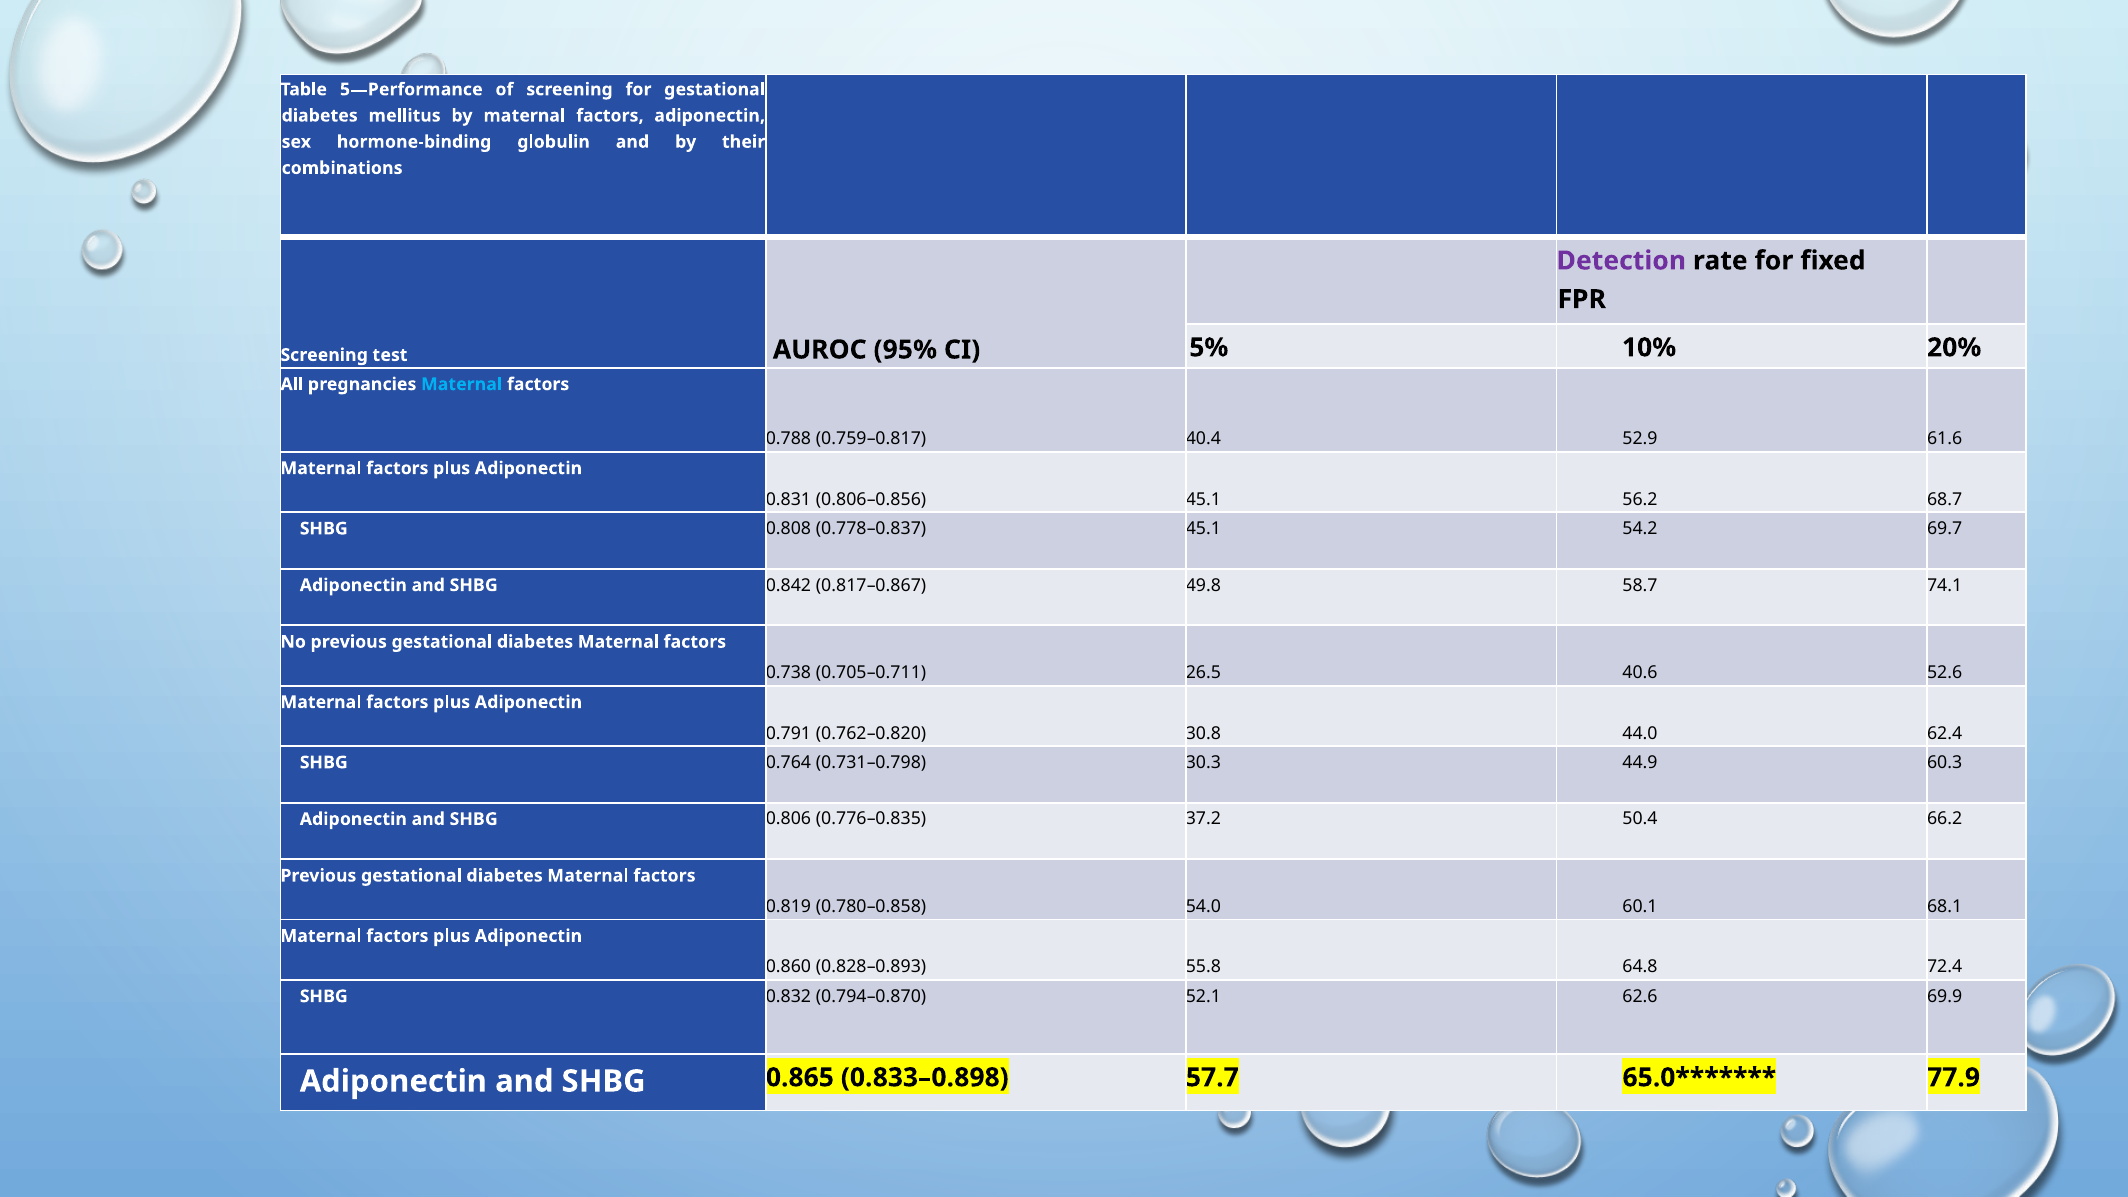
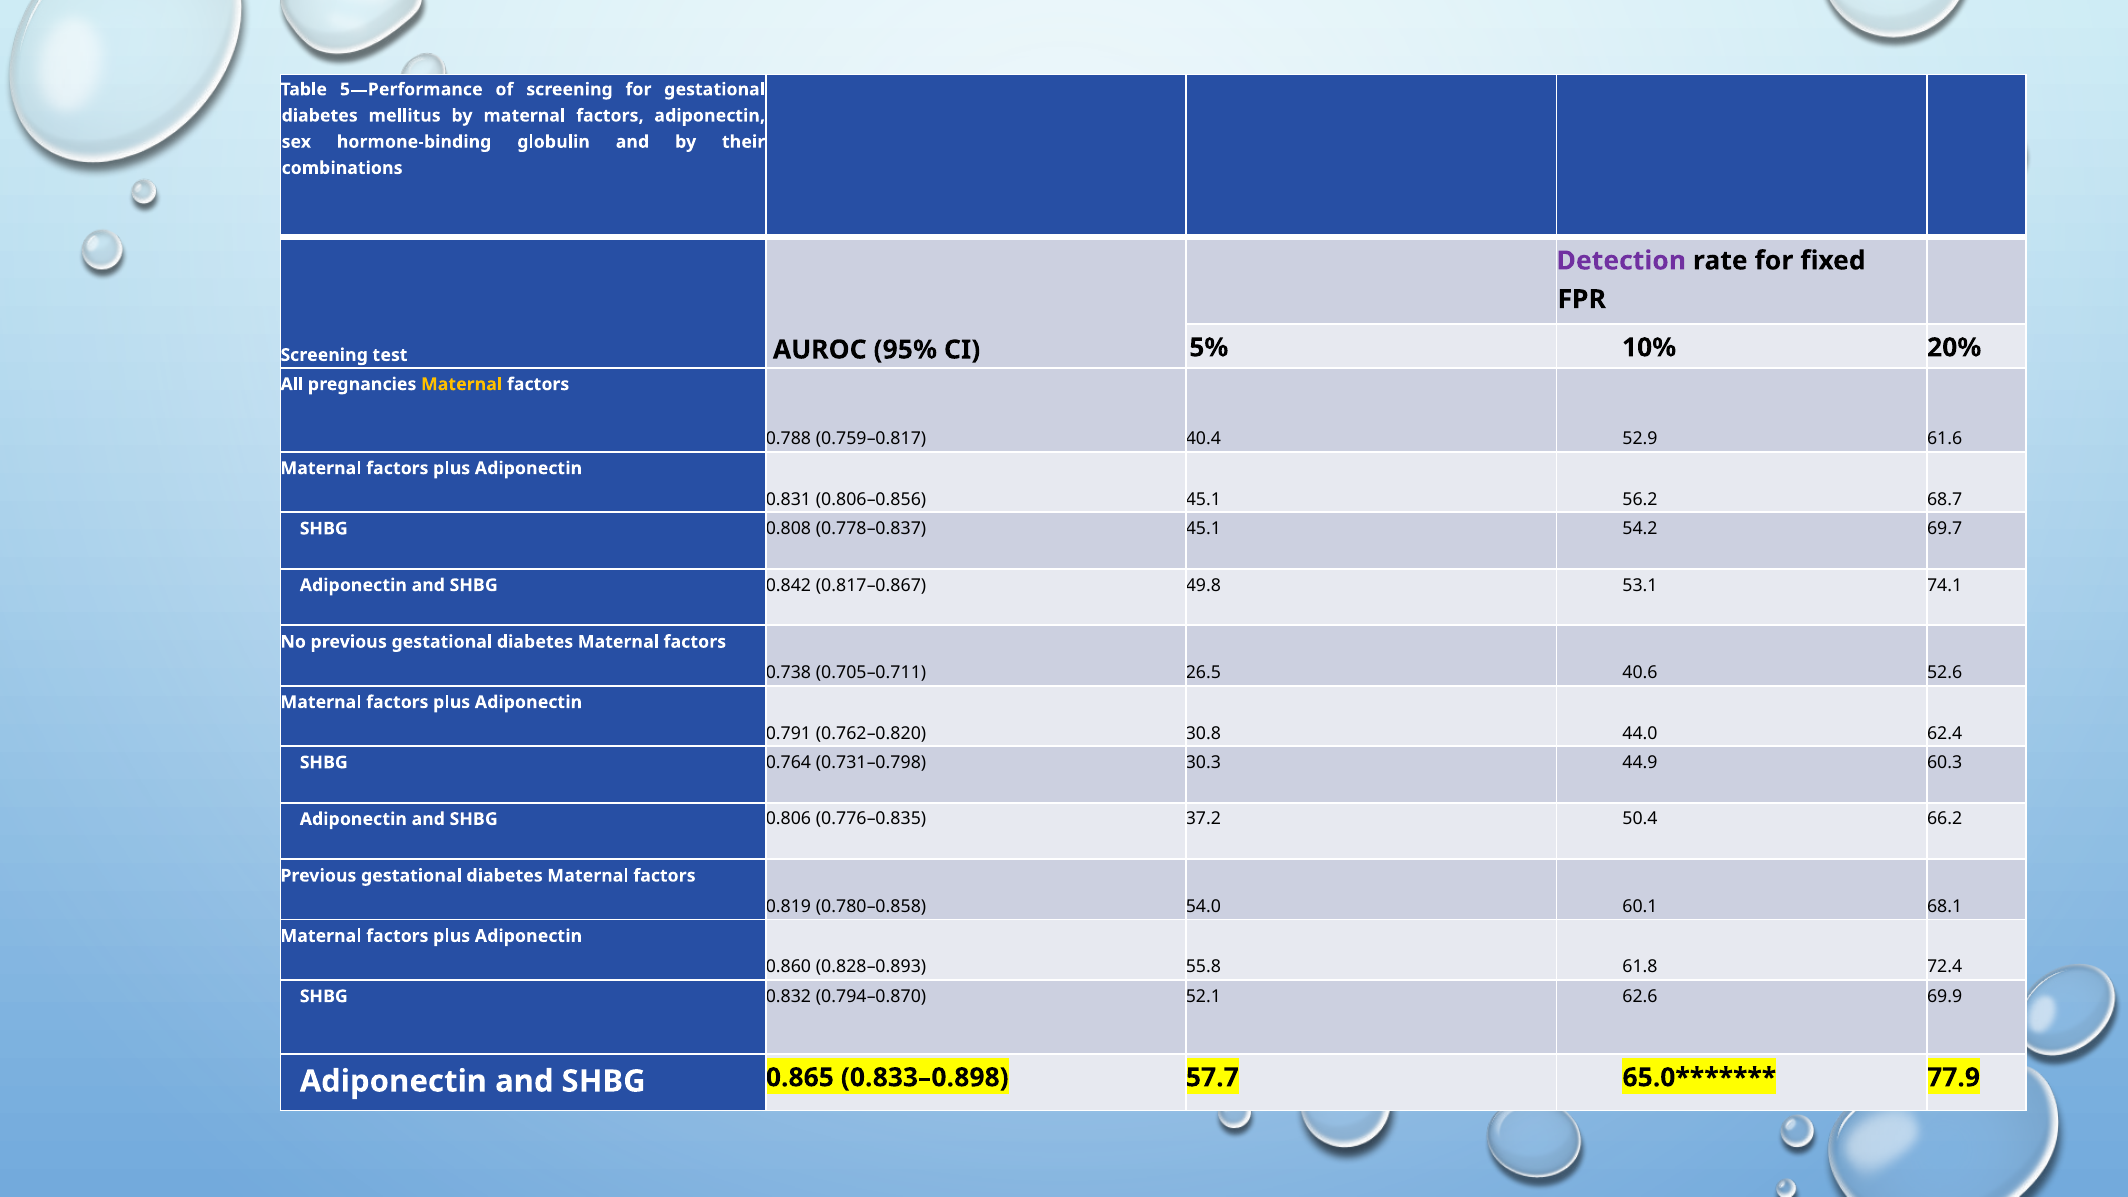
Maternal at (462, 384) colour: light blue -> yellow
58.7: 58.7 -> 53.1
64.8: 64.8 -> 61.8
